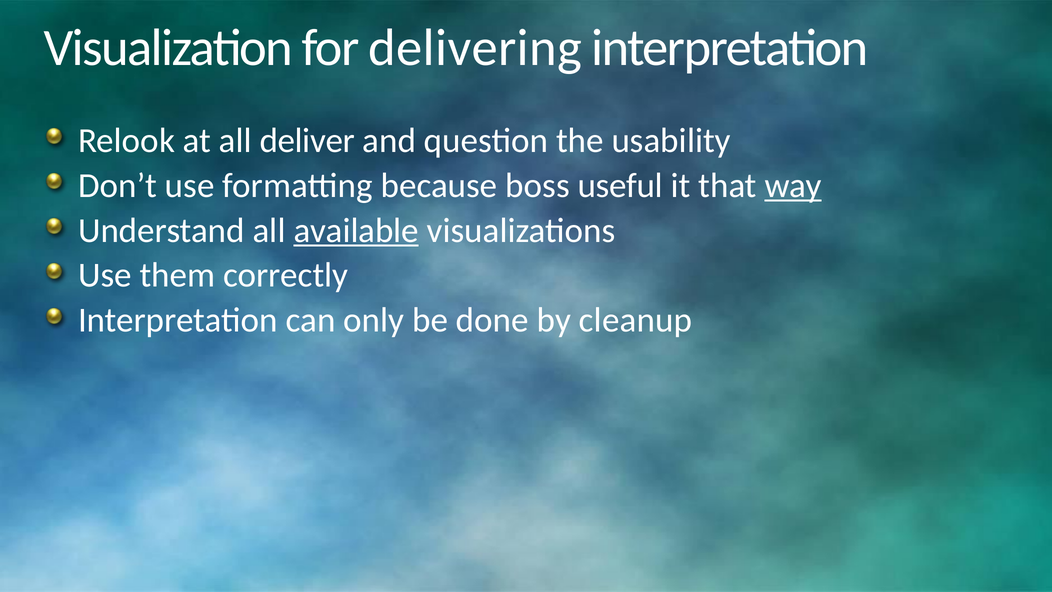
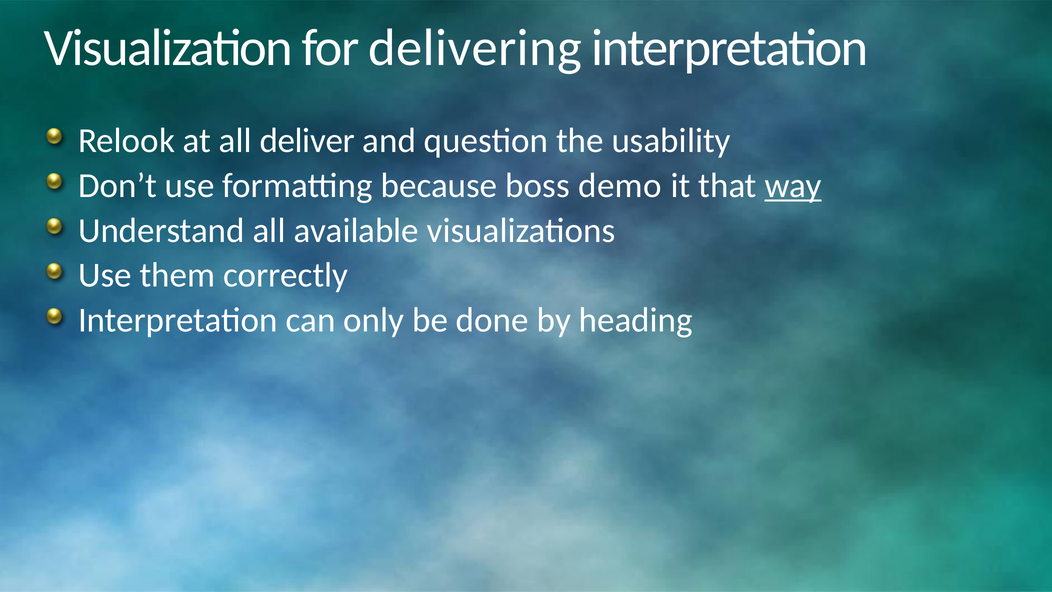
useful: useful -> demo
available underline: present -> none
cleanup: cleanup -> heading
